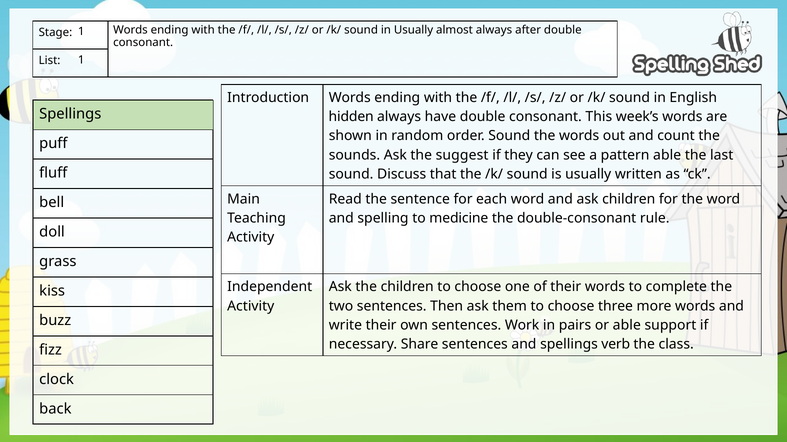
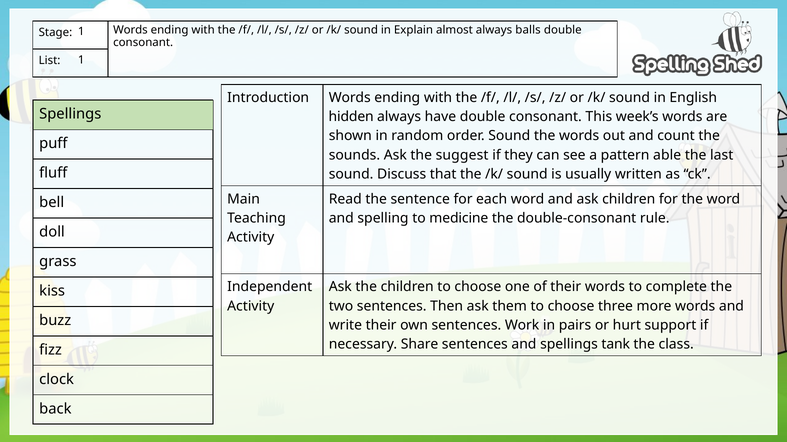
in Usually: Usually -> Explain
after: after -> balls
or able: able -> hurt
verb: verb -> tank
